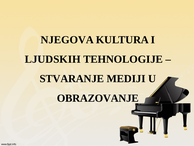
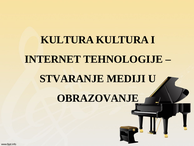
NJEGOVA at (67, 40): NJEGOVA -> KULTURA
LJUDSKIH: LJUDSKIH -> INTERNET
